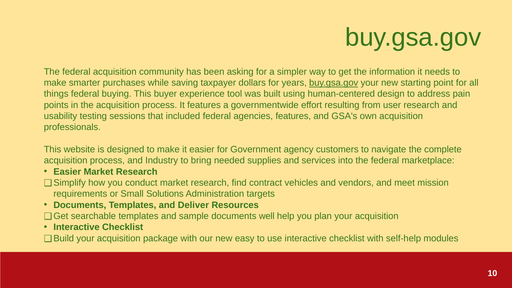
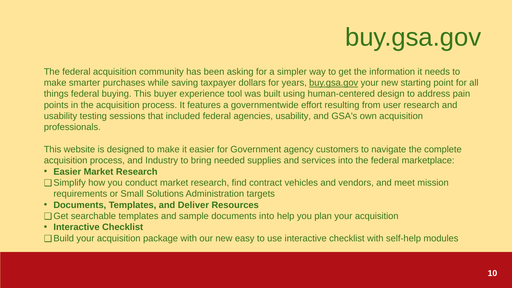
agencies features: features -> usability
documents well: well -> into
